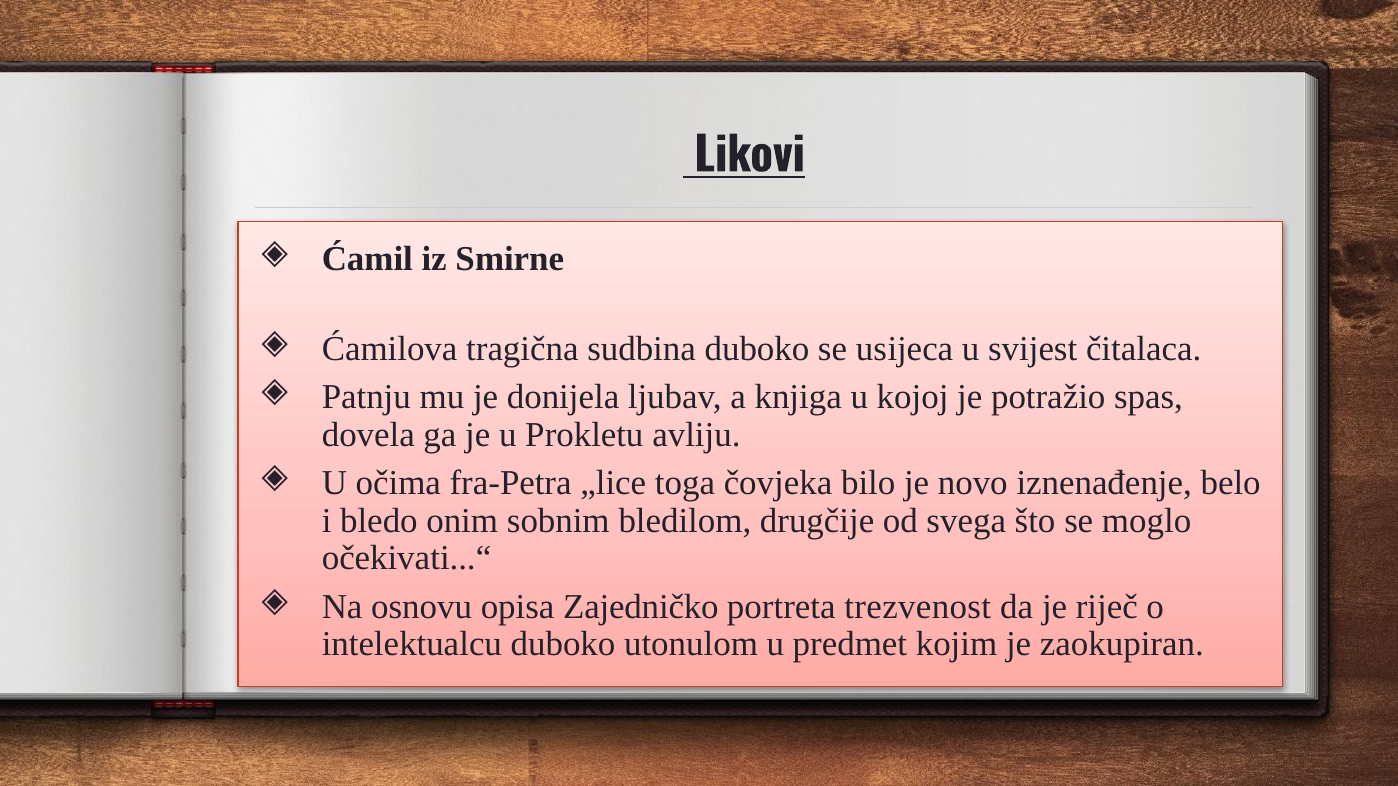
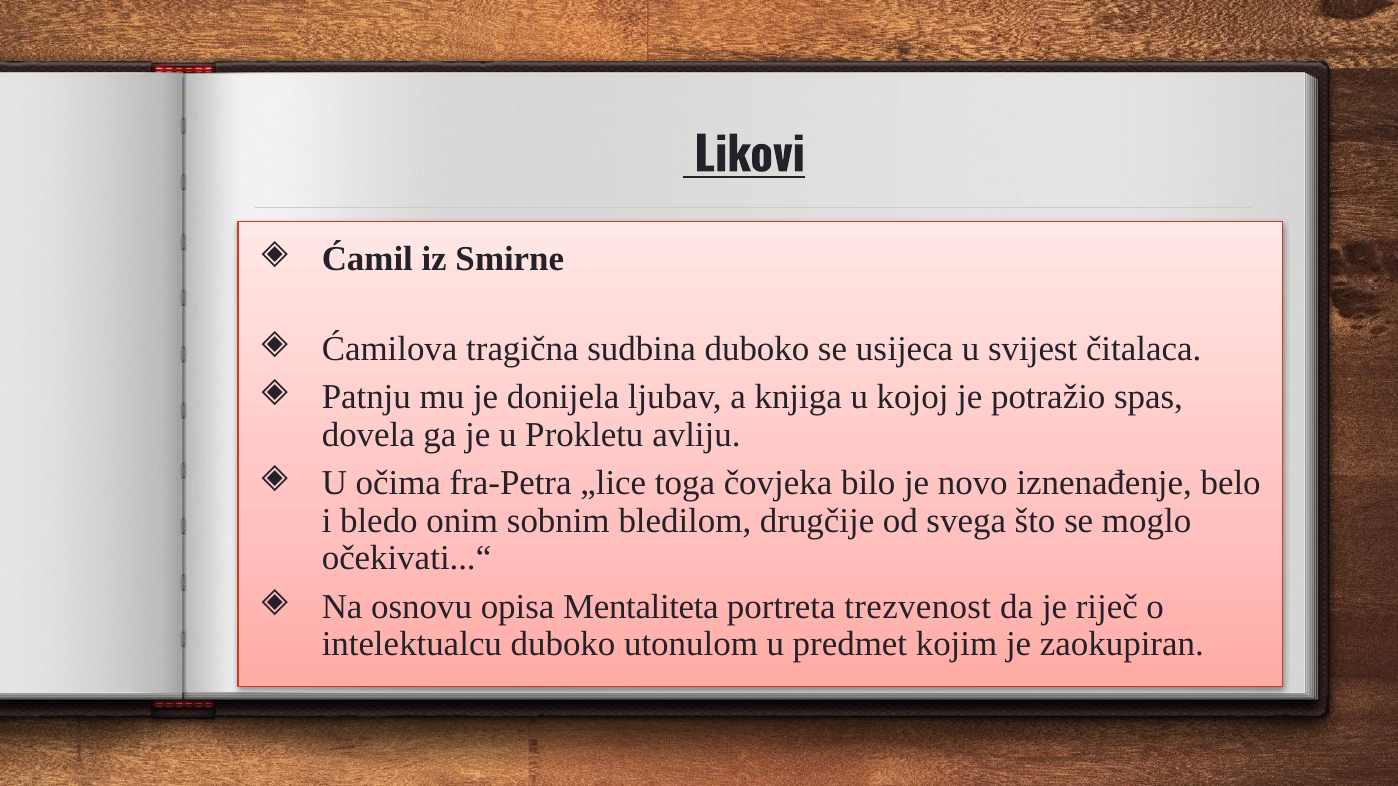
Zajedničko: Zajedničko -> Mentaliteta
